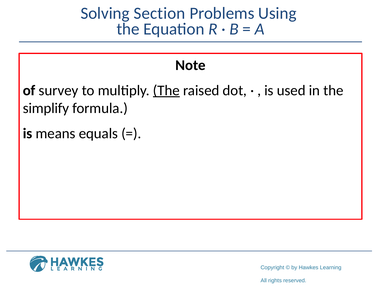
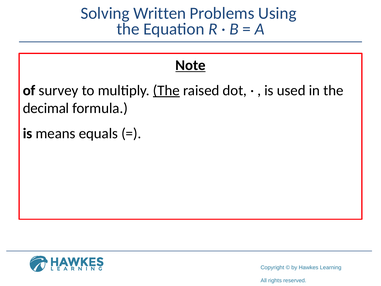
Section: Section -> Written
Note underline: none -> present
simplify: simplify -> decimal
